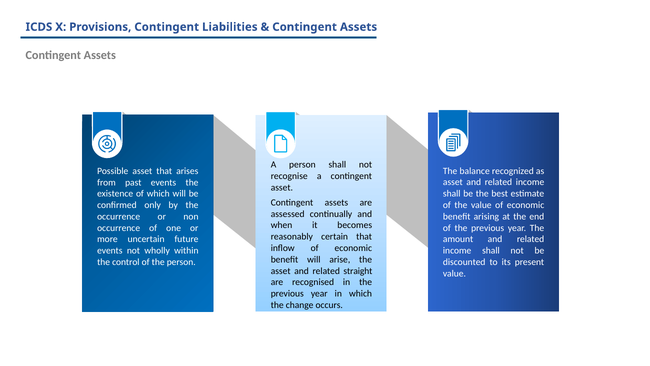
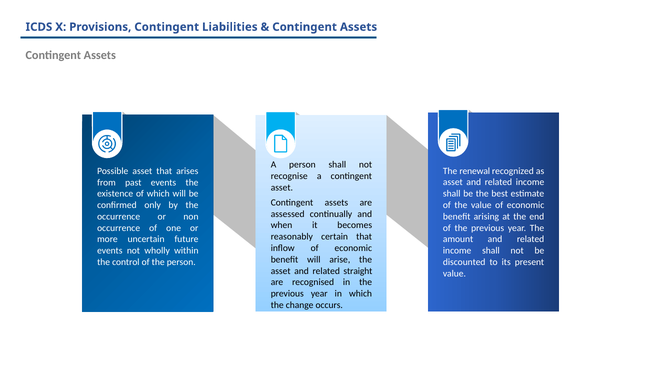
balance: balance -> renewal
